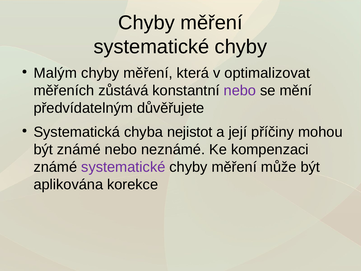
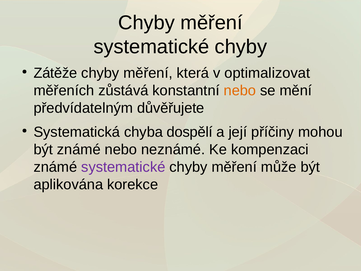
Malým: Malým -> Zátěže
nebo at (240, 91) colour: purple -> orange
nejistot: nejistot -> dospělí
